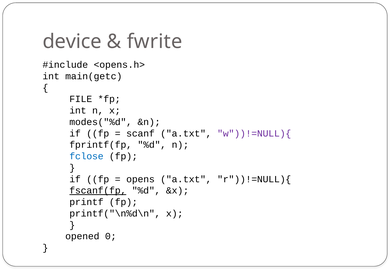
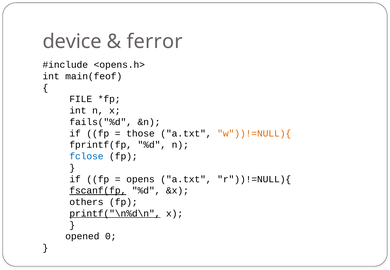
fwrite: fwrite -> ferror
main(getc: main(getc -> main(feof
modes("%d: modes("%d -> fails("%d
scanf: scanf -> those
w"))!=NULL){ colour: purple -> orange
printf: printf -> others
printf("\n%d\n underline: none -> present
